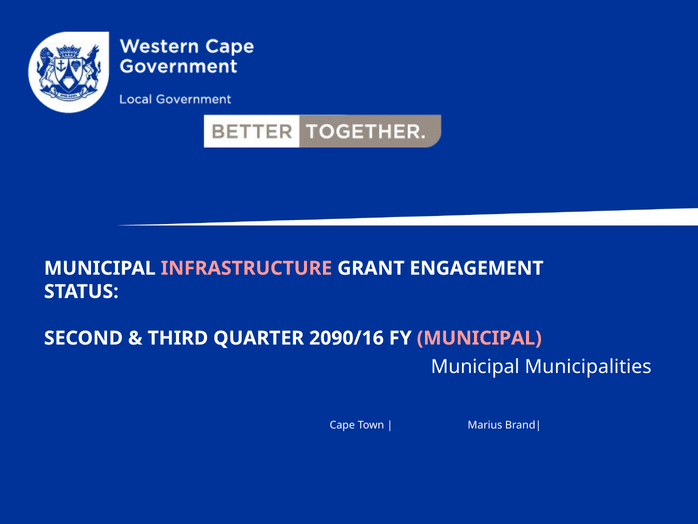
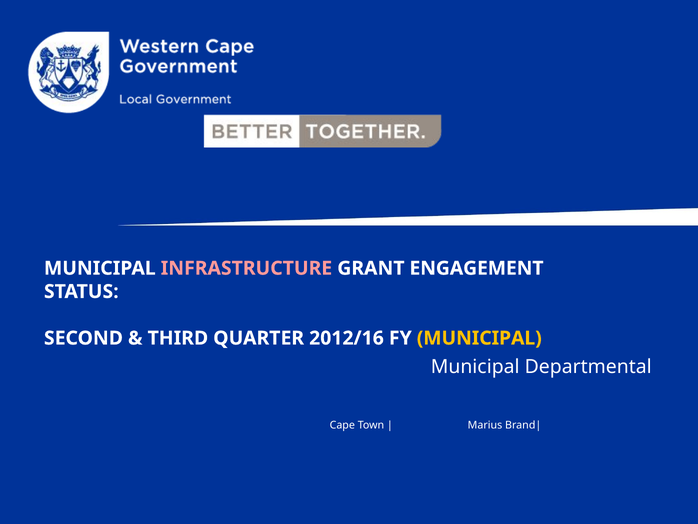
2090/16: 2090/16 -> 2012/16
MUNICIPAL at (479, 338) colour: pink -> yellow
Municipalities: Municipalities -> Departmental
